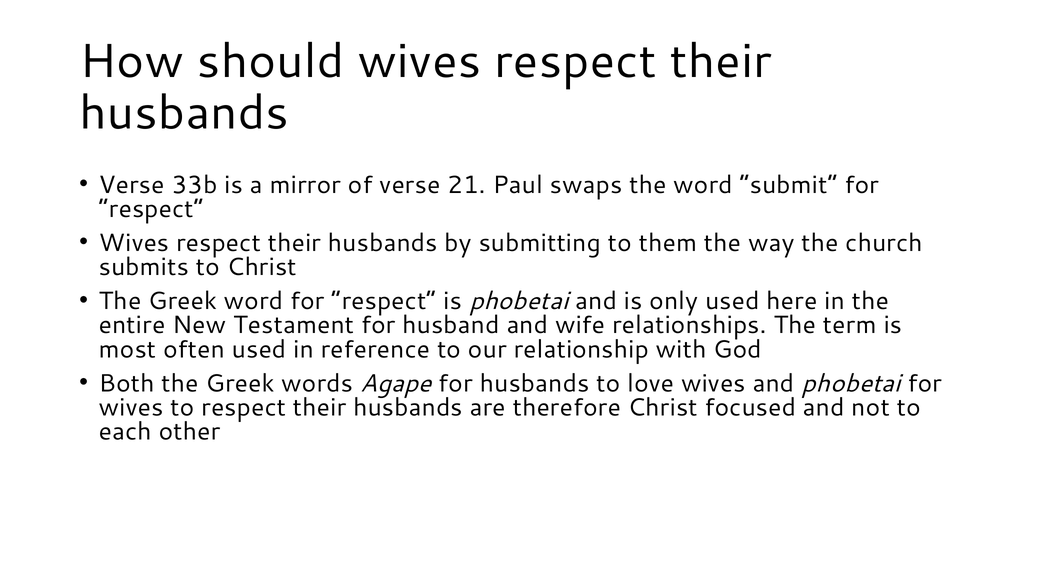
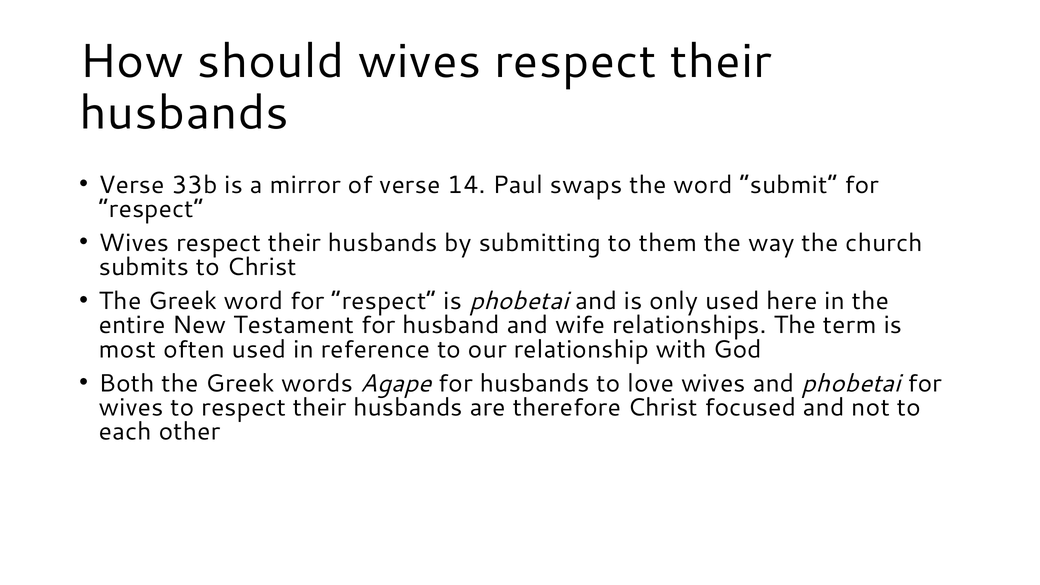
21: 21 -> 14
